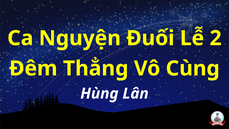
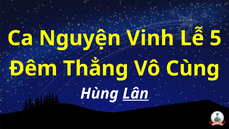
Đuối: Đuối -> Vinh
2: 2 -> 5
Lân underline: none -> present
